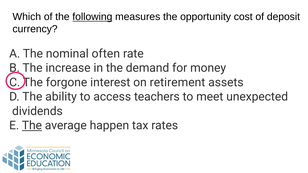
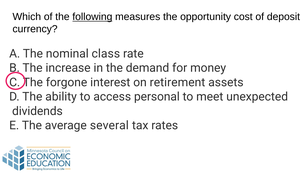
often: often -> class
teachers: teachers -> personal
The at (32, 126) underline: present -> none
happen: happen -> several
